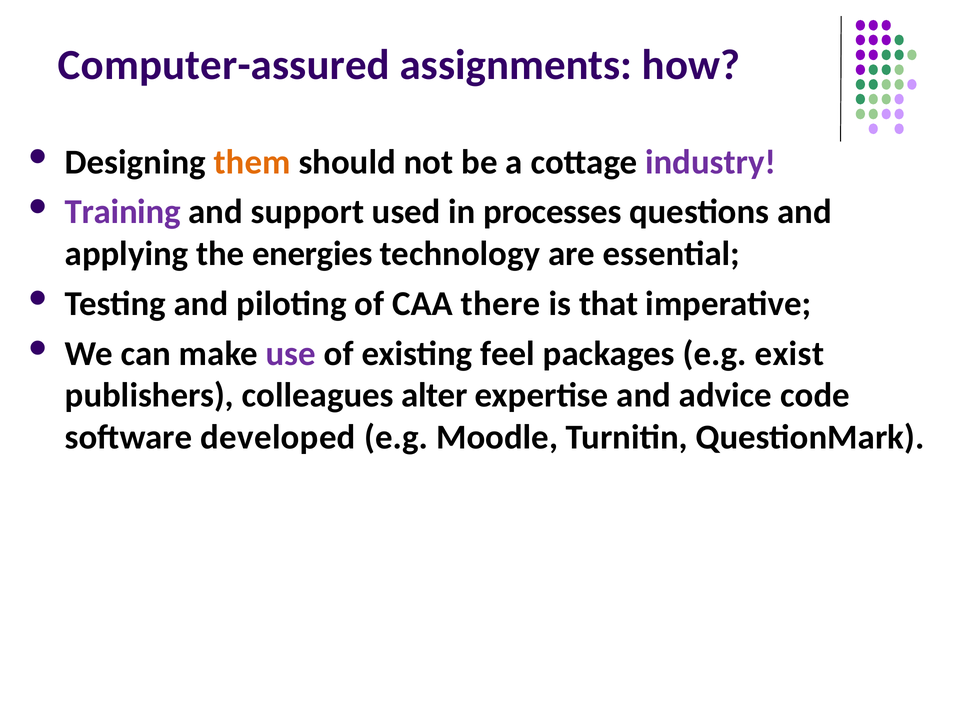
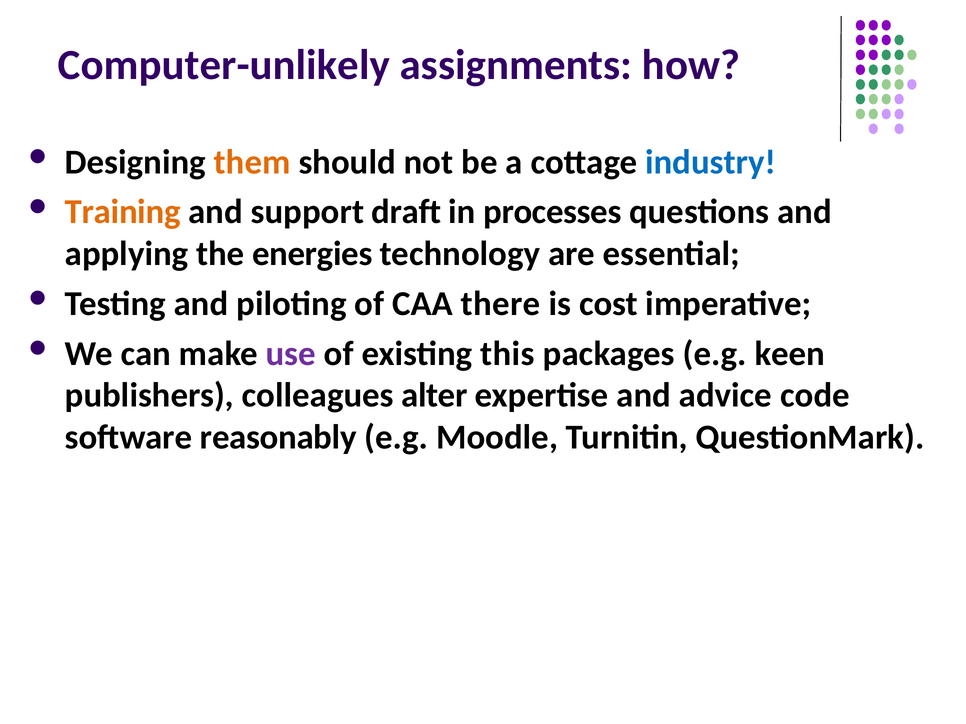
Computer-assured: Computer-assured -> Computer-unlikely
industry colour: purple -> blue
Training colour: purple -> orange
used: used -> draft
that: that -> cost
feel: feel -> this
exist: exist -> keen
developed: developed -> reasonably
